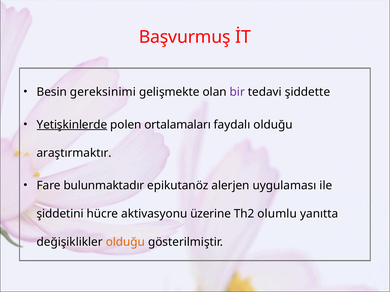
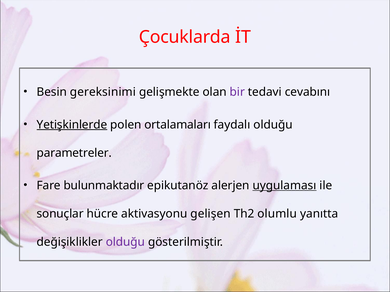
Başvurmuş: Başvurmuş -> Çocuklarda
şiddette: şiddette -> cevabını
araştırmaktır: araştırmaktır -> parametreler
uygulaması underline: none -> present
şiddetini: şiddetini -> sonuçlar
üzerine: üzerine -> gelişen
olduğu at (125, 242) colour: orange -> purple
